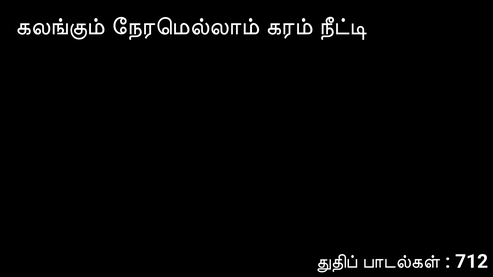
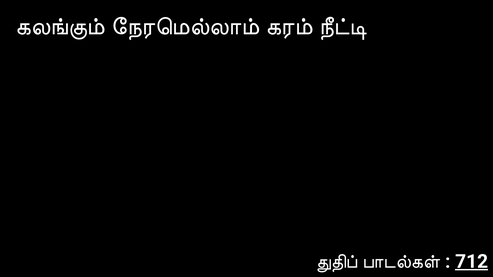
712 underline: none -> present
